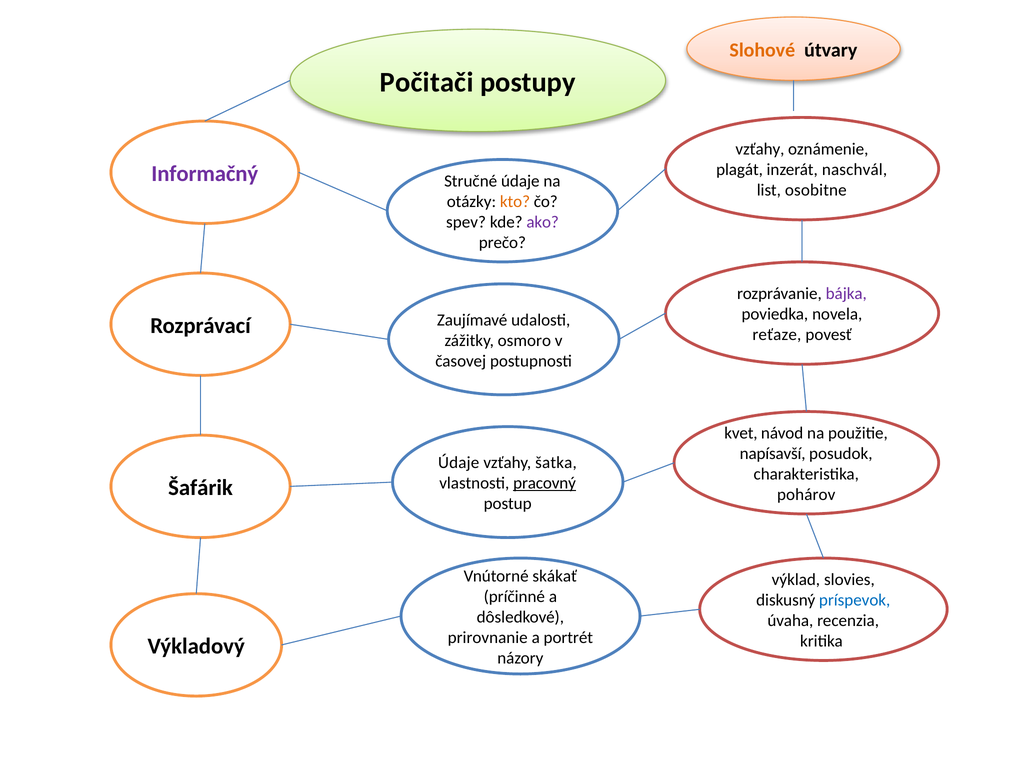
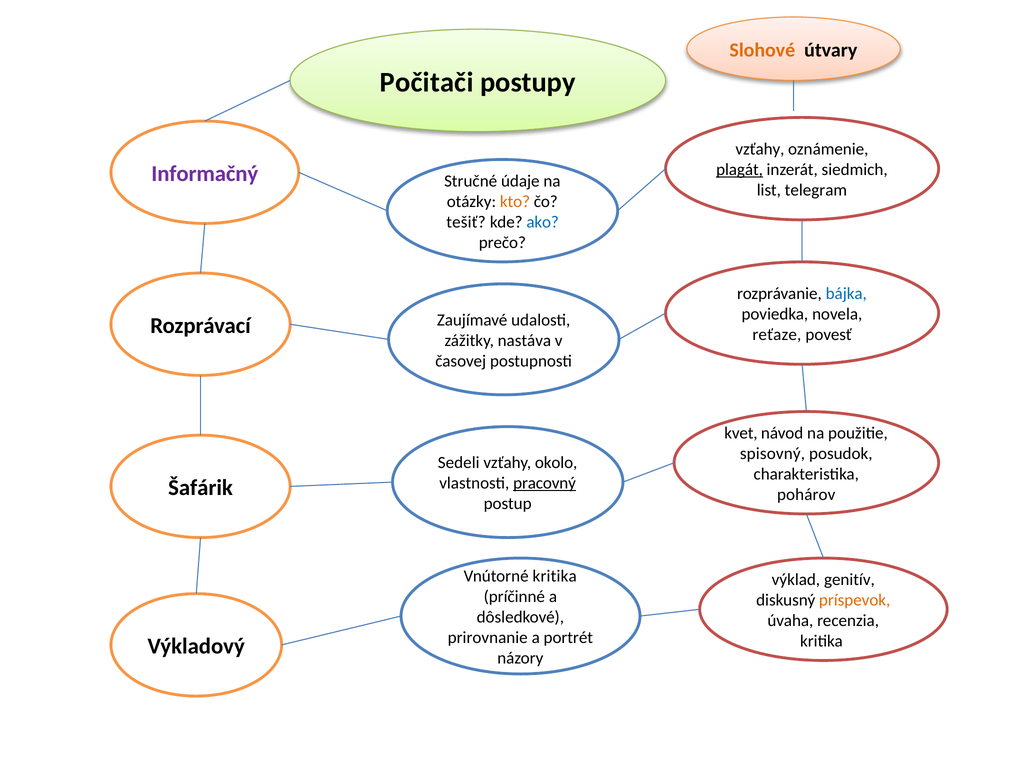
plagát underline: none -> present
naschvál: naschvál -> siedmich
osobitne: osobitne -> telegram
spev: spev -> tešiť
ako colour: purple -> blue
bájka colour: purple -> blue
osmoro: osmoro -> nastáva
napísavší: napísavší -> spisovný
Údaje at (459, 463): Údaje -> Sedeli
šatka: šatka -> okolo
Vnútorné skákať: skákať -> kritika
slovies: slovies -> genitív
príspevok colour: blue -> orange
